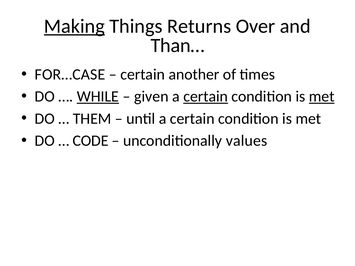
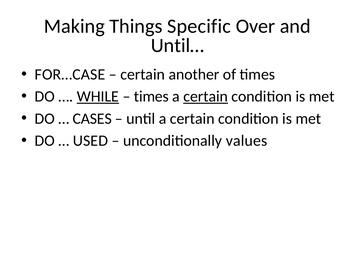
Making underline: present -> none
Returns: Returns -> Specific
Than…: Than… -> Until…
given at (151, 97): given -> times
met at (322, 97) underline: present -> none
THEM: THEM -> CASES
CODE: CODE -> USED
